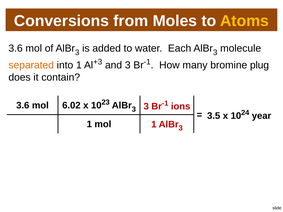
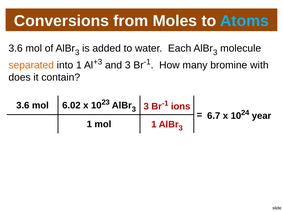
Atoms colour: yellow -> light blue
plug: plug -> with
3.5: 3.5 -> 6.7
